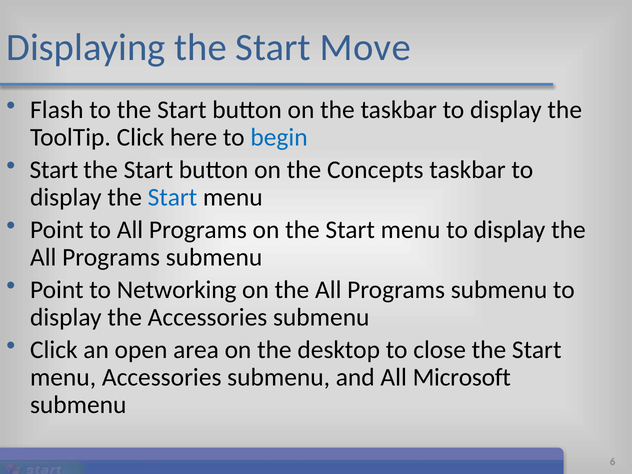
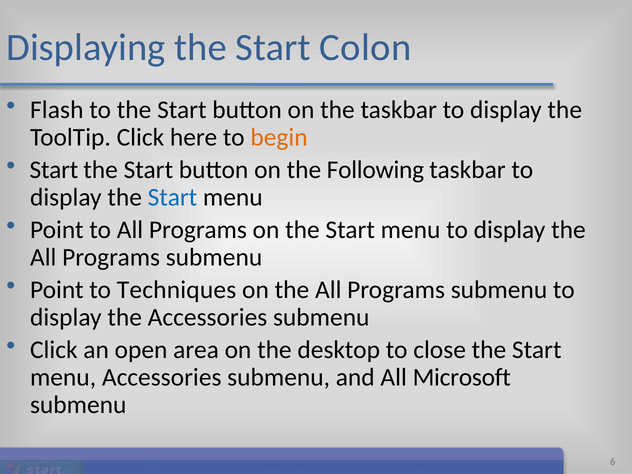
Move: Move -> Colon
begin colour: blue -> orange
the Concepts: Concepts -> Following
to Networking: Networking -> Techniques
